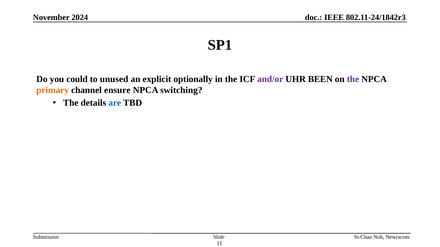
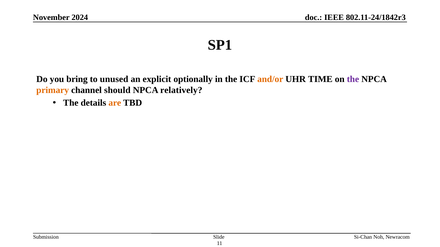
could: could -> bring
and/or colour: purple -> orange
BEEN: BEEN -> TIME
ensure: ensure -> should
switching: switching -> relatively
are colour: blue -> orange
